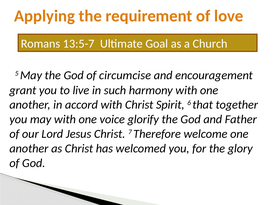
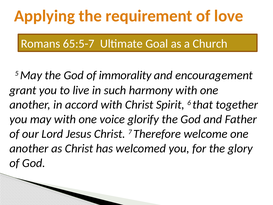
13:5-7: 13:5-7 -> 65:5-7
circumcise: circumcise -> immorality
